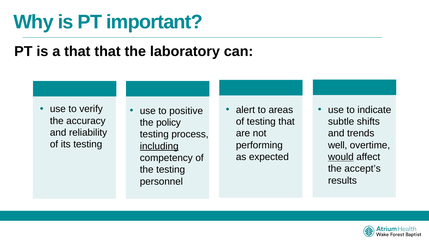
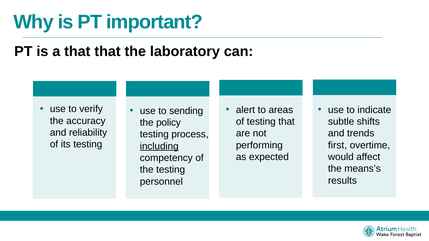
positive: positive -> sending
well: well -> first
would underline: present -> none
accept’s: accept’s -> means’s
